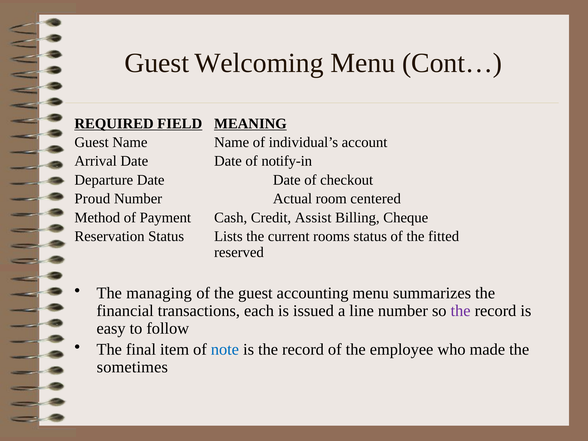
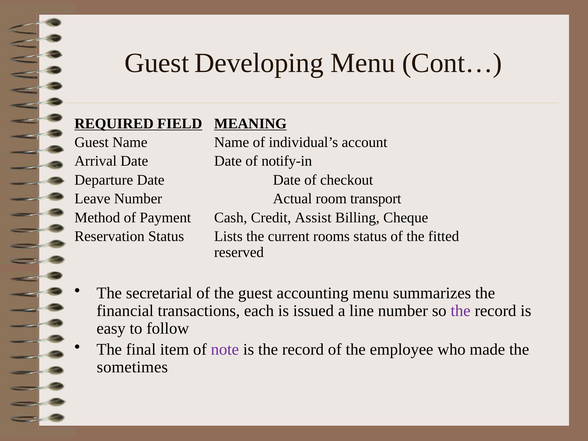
Welcoming: Welcoming -> Developing
Proud: Proud -> Leave
centered: centered -> transport
managing: managing -> secretarial
note colour: blue -> purple
